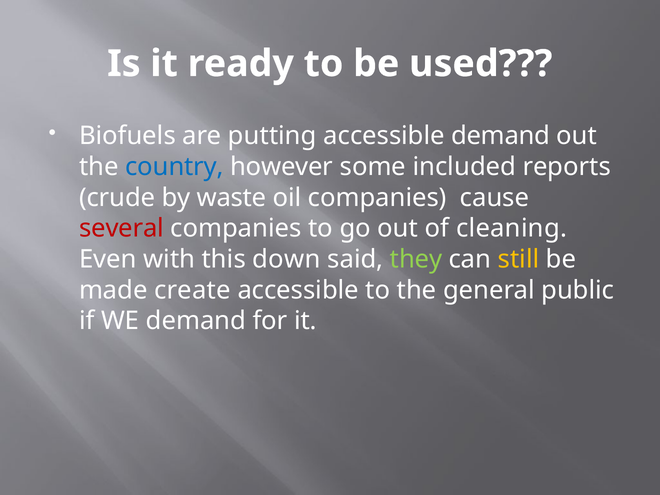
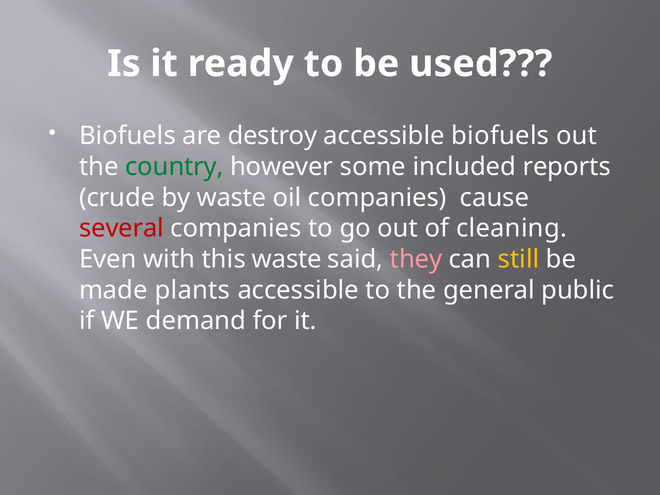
putting: putting -> destroy
accessible demand: demand -> biofuels
country colour: blue -> green
this down: down -> waste
they colour: light green -> pink
create: create -> plants
